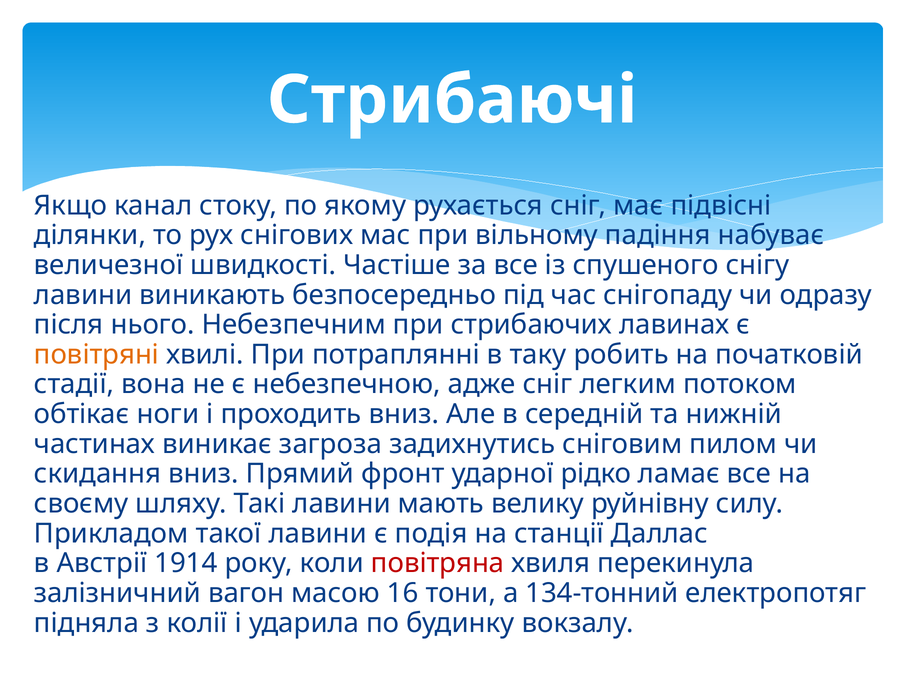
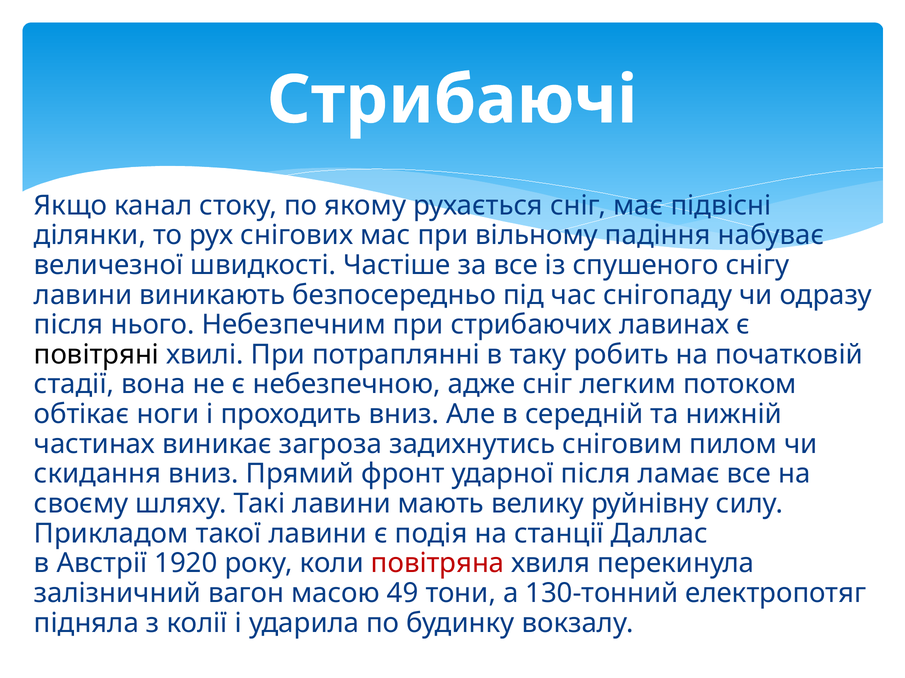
повітряні colour: orange -> black
ударної рідко: рідко -> після
1914: 1914 -> 1920
16: 16 -> 49
134-тонний: 134-тонний -> 130-тонний
